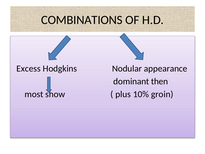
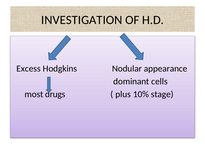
COMBINATIONS: COMBINATIONS -> INVESTIGATION
then: then -> cells
show: show -> drugs
groin: groin -> stage
